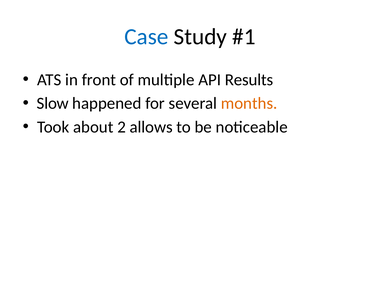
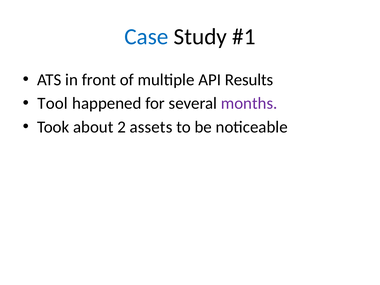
Slow: Slow -> Tool
months colour: orange -> purple
allows: allows -> assets
